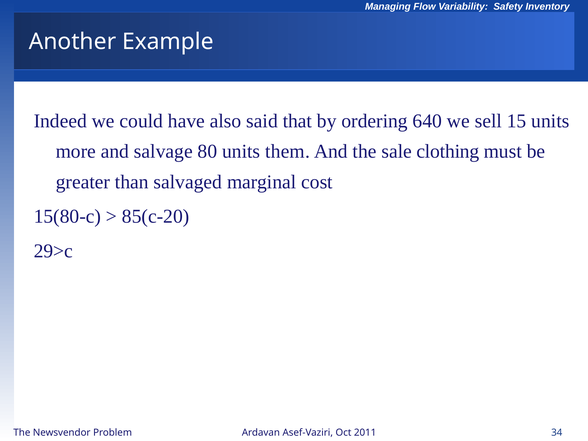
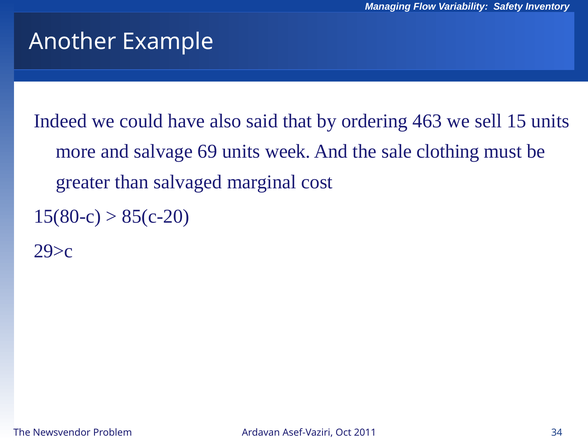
640: 640 -> 463
80: 80 -> 69
them: them -> week
